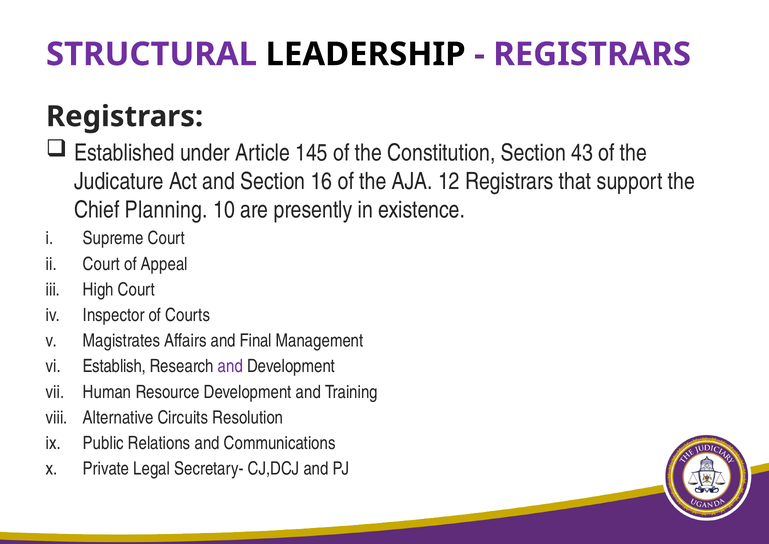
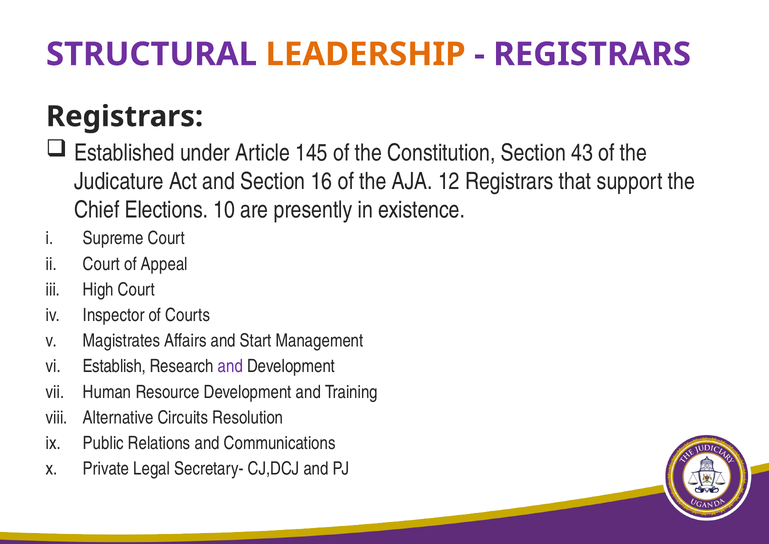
LEADERSHIP colour: black -> orange
Planning: Planning -> Elections
Final: Final -> Start
